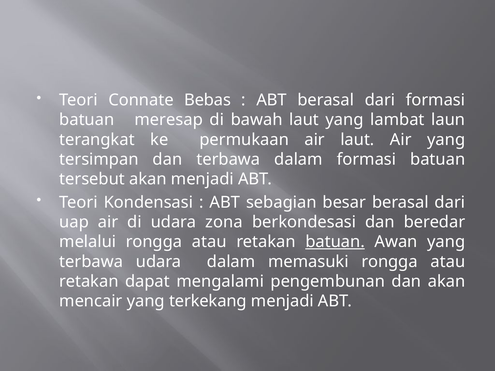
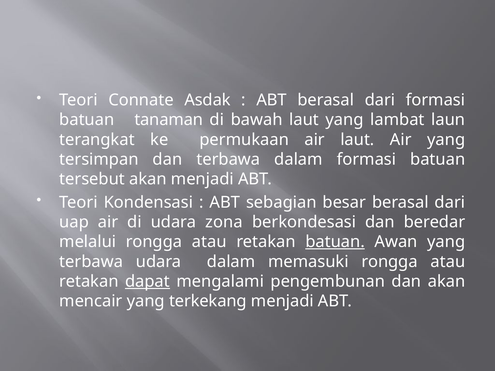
Bebas: Bebas -> Asdak
meresap: meresap -> tanaman
dapat underline: none -> present
